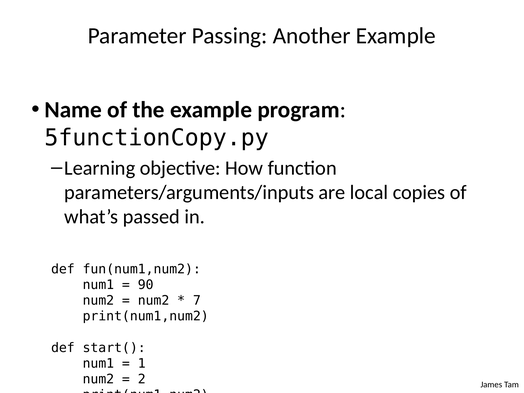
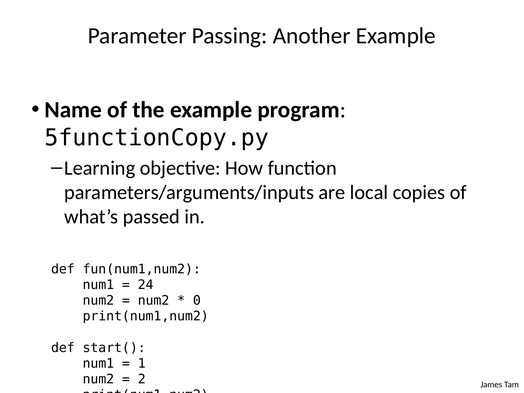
90: 90 -> 24
7: 7 -> 0
